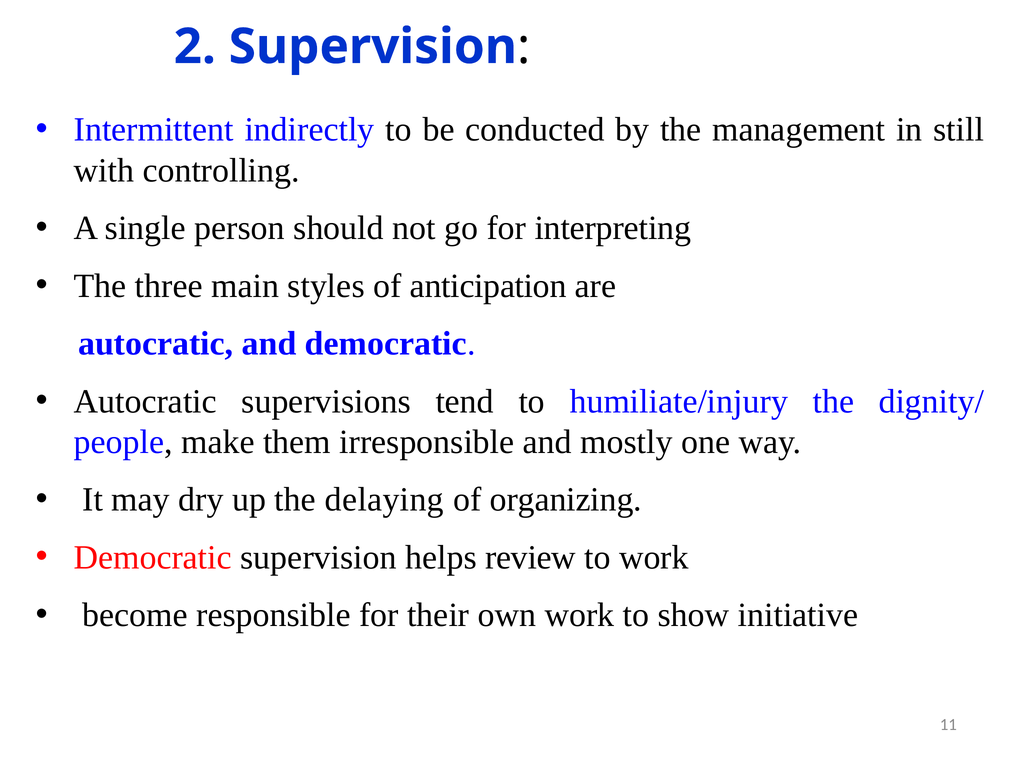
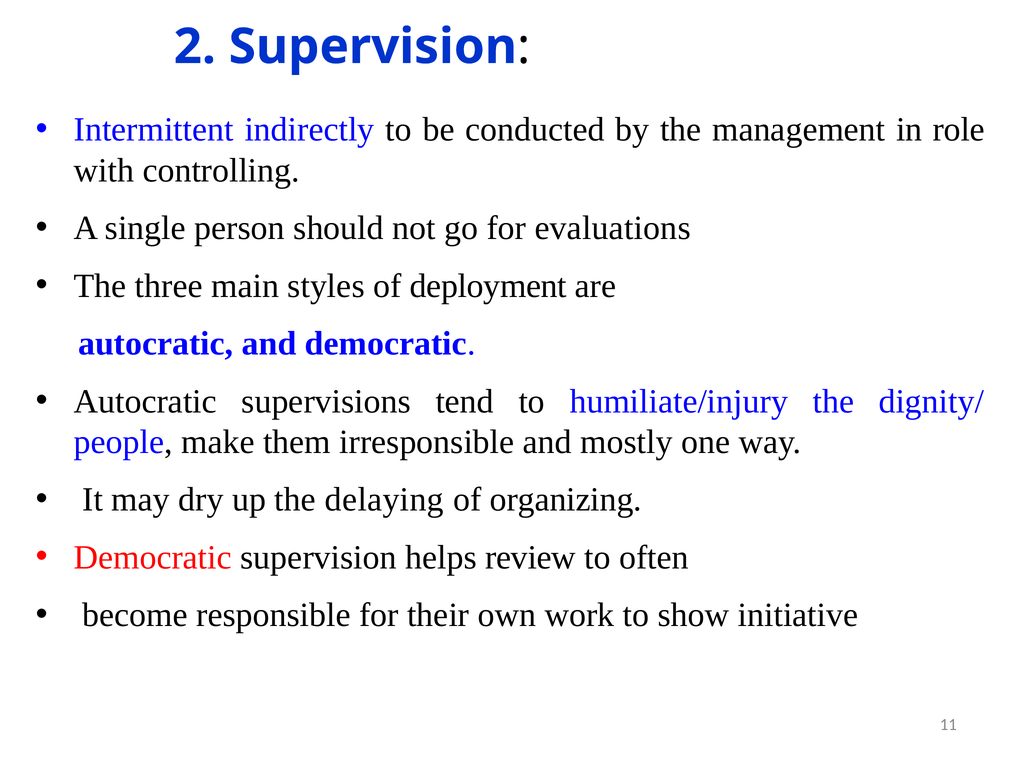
still: still -> role
interpreting: interpreting -> evaluations
anticipation: anticipation -> deployment
to work: work -> often
